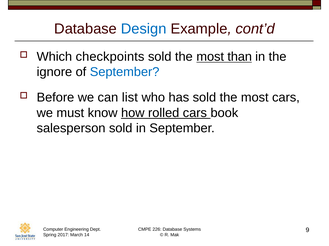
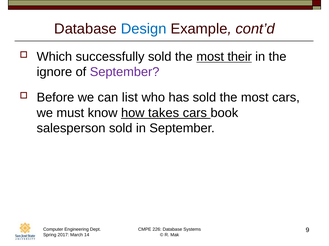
checkpoints: checkpoints -> successfully
than: than -> their
September at (125, 72) colour: blue -> purple
rolled: rolled -> takes
